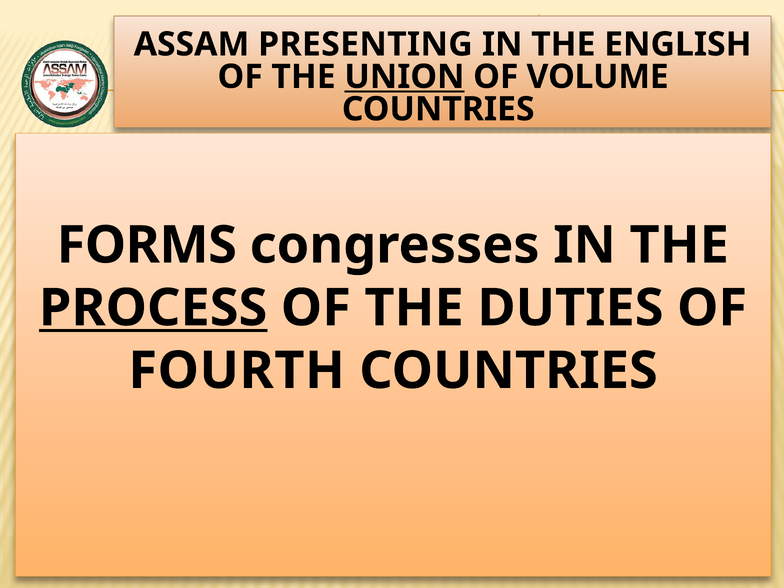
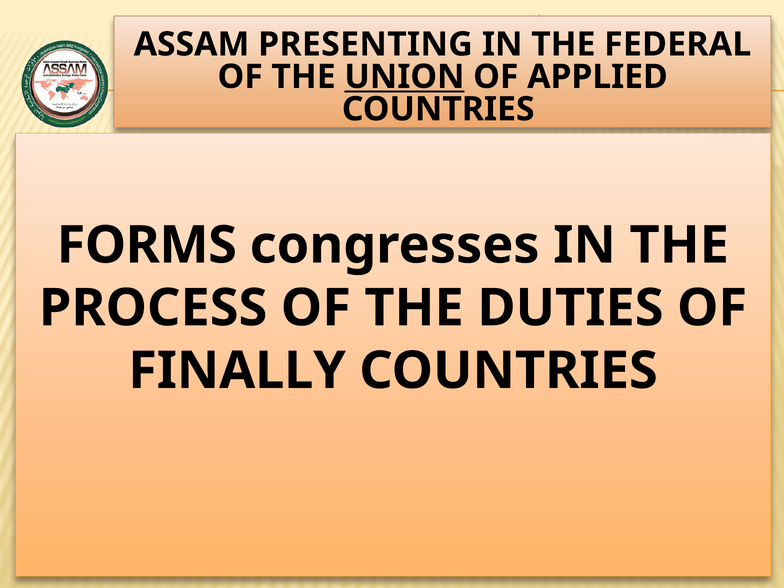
ENGLISH: ENGLISH -> FEDERAL
VOLUME: VOLUME -> APPLIED
PROCESS underline: present -> none
FOURTH: FOURTH -> FINALLY
